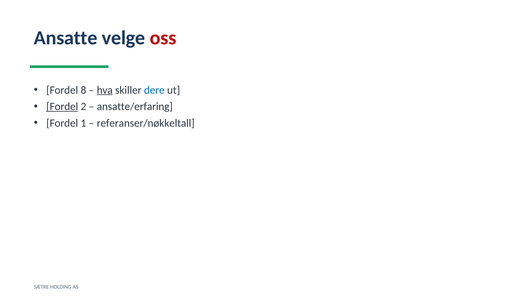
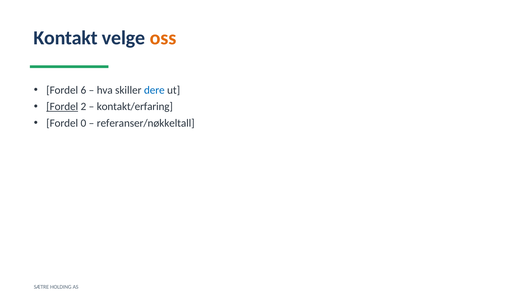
Ansatte: Ansatte -> Kontakt
oss colour: red -> orange
8: 8 -> 6
hva underline: present -> none
ansatte/erfaring: ansatte/erfaring -> kontakt/erfaring
1: 1 -> 0
